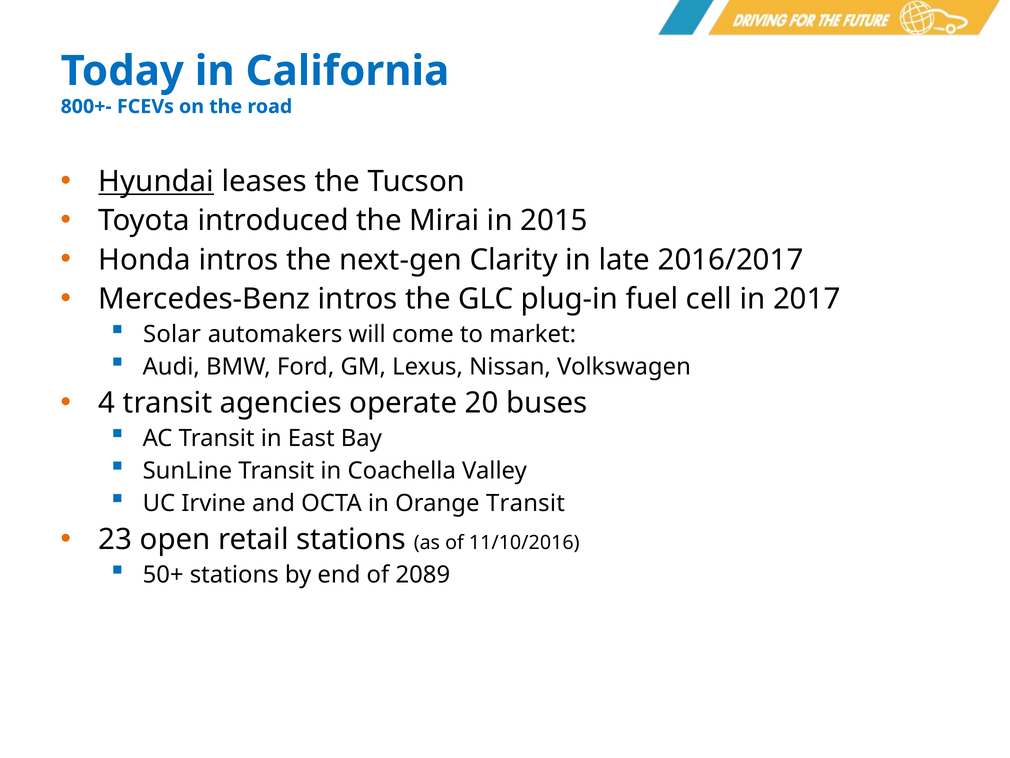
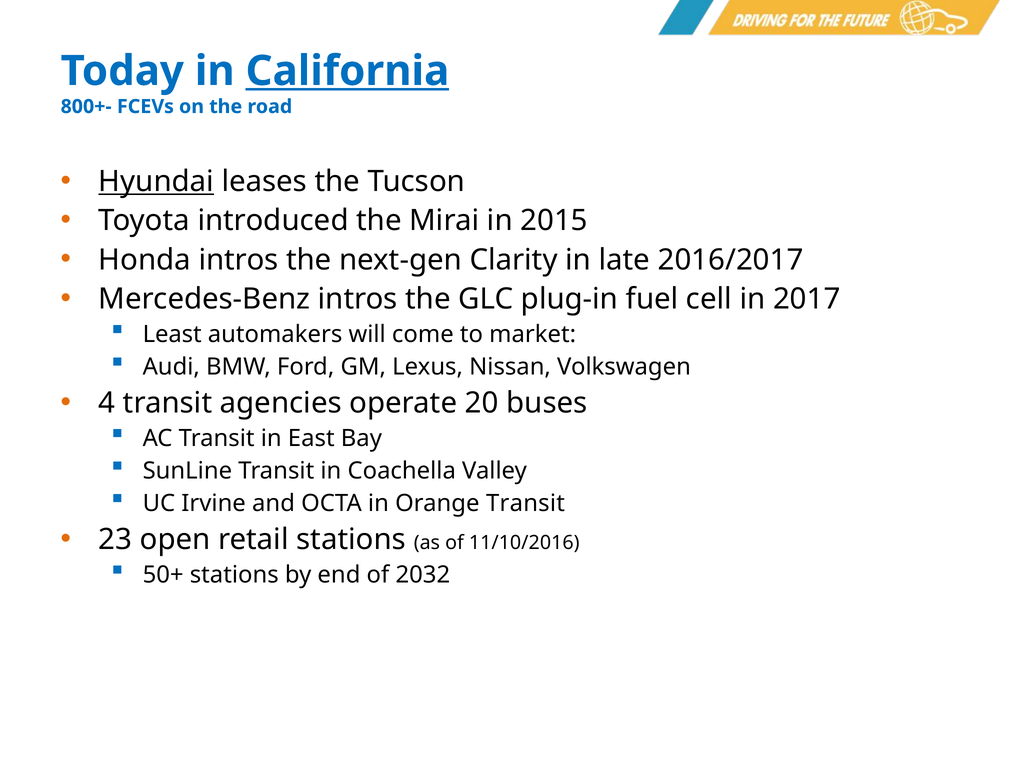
California underline: none -> present
Solar: Solar -> Least
2089: 2089 -> 2032
